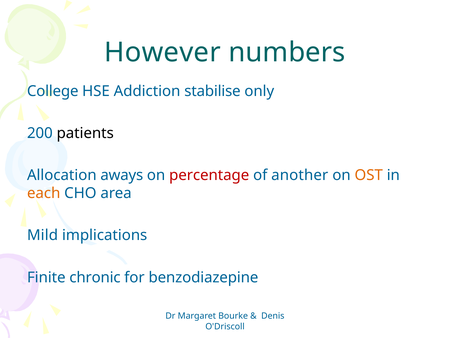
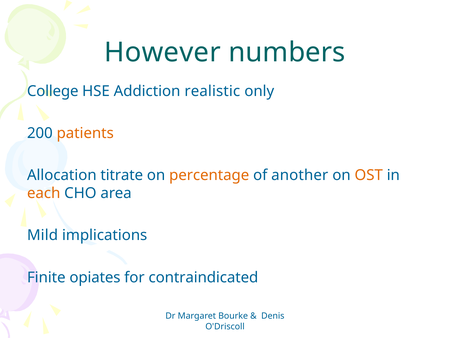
stabilise: stabilise -> realistic
patients colour: black -> orange
aways: aways -> titrate
percentage colour: red -> orange
chronic: chronic -> opiates
benzodiazepine: benzodiazepine -> contraindicated
